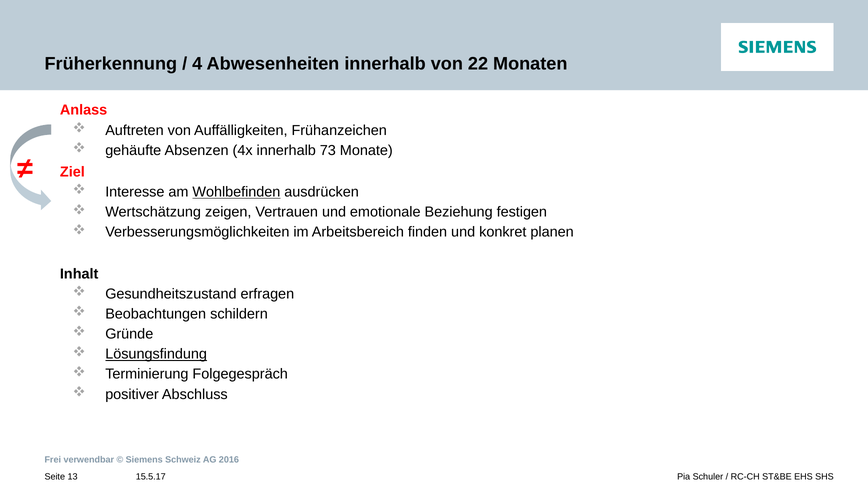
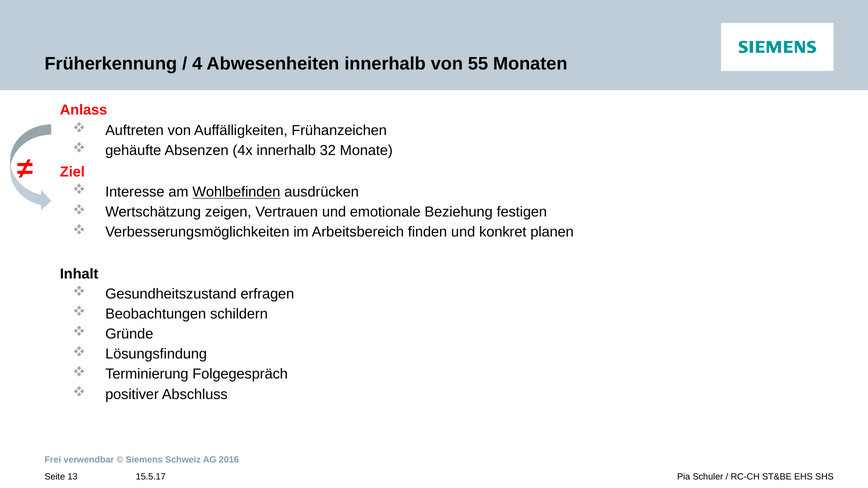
22: 22 -> 55
73: 73 -> 32
Lösungsfindung underline: present -> none
